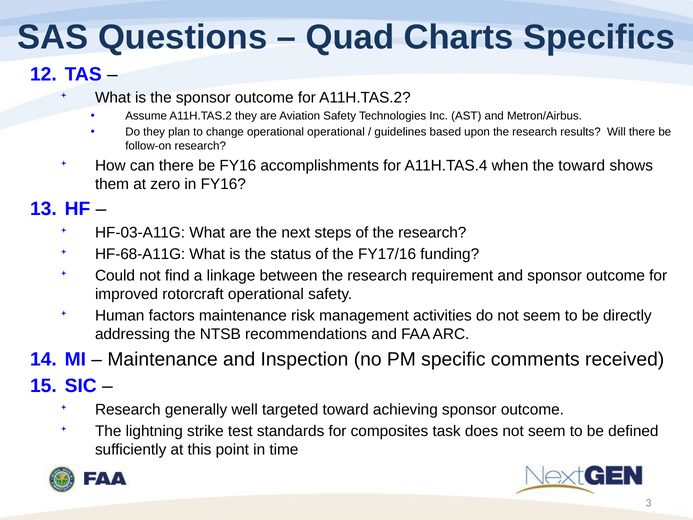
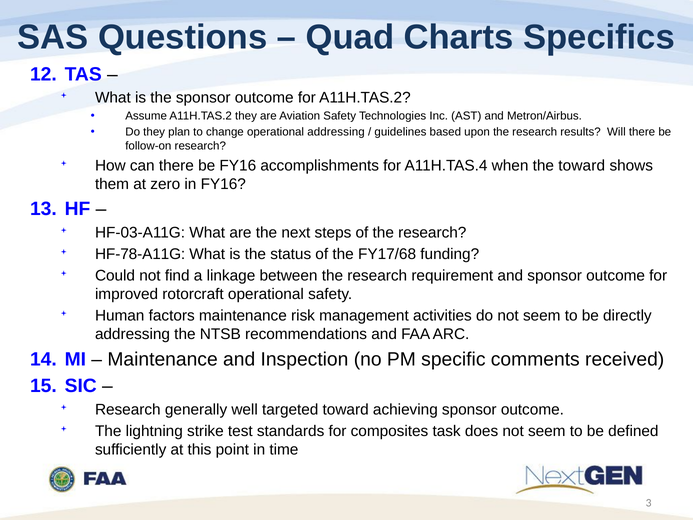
operational operational: operational -> addressing
HF-68-A11G: HF-68-A11G -> HF-78-A11G
FY17/16: FY17/16 -> FY17/68
